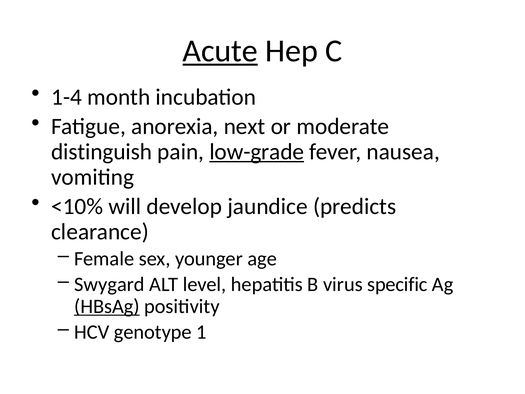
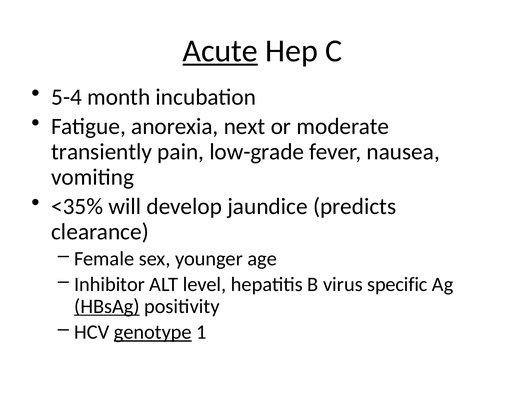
1-4: 1-4 -> 5-4
distinguish: distinguish -> transiently
low-grade underline: present -> none
<10%: <10% -> <35%
Swygard: Swygard -> Inhibitor
genotype underline: none -> present
